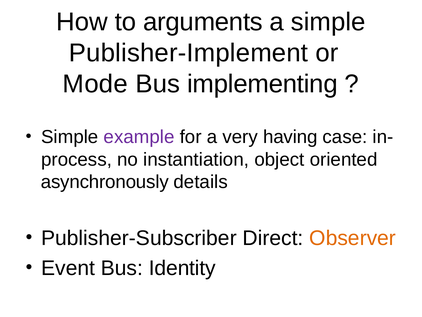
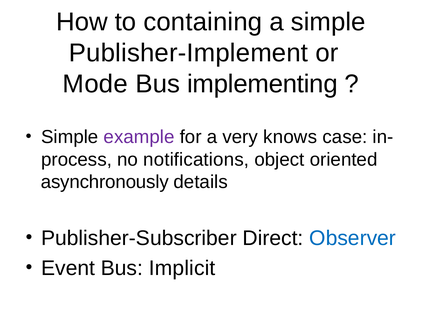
arguments: arguments -> containing
having: having -> knows
instantiation: instantiation -> notifications
Observer colour: orange -> blue
Identity: Identity -> Implicit
